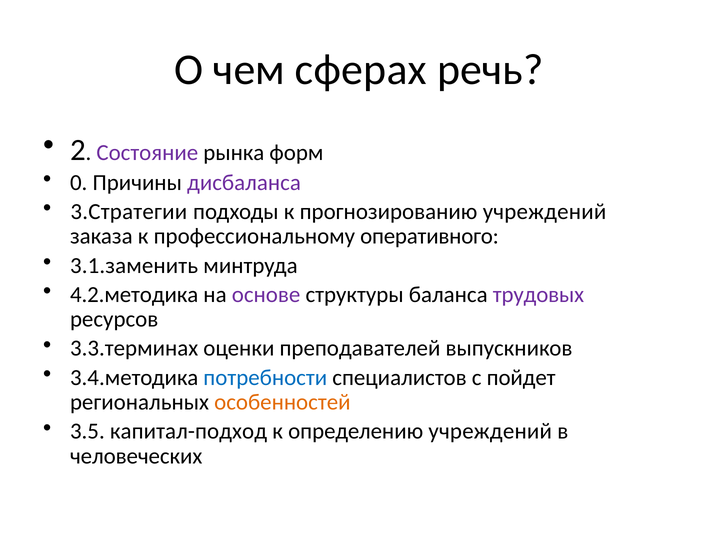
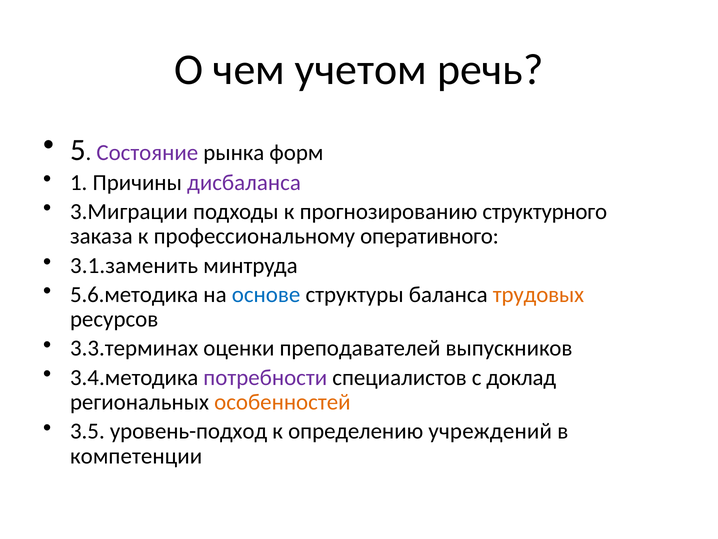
сферах: сферах -> учетом
2: 2 -> 5
0: 0 -> 1
3.Стратегии: 3.Стратегии -> 3.Миграции
прогнозированию учреждений: учреждений -> структурного
4.2.методика: 4.2.методика -> 5.6.методика
основе colour: purple -> blue
трудовых colour: purple -> orange
потребности colour: blue -> purple
пойдет: пойдет -> доклад
капитал-подход: капитал-подход -> уровень-подход
человеческих: человеческих -> компетенции
